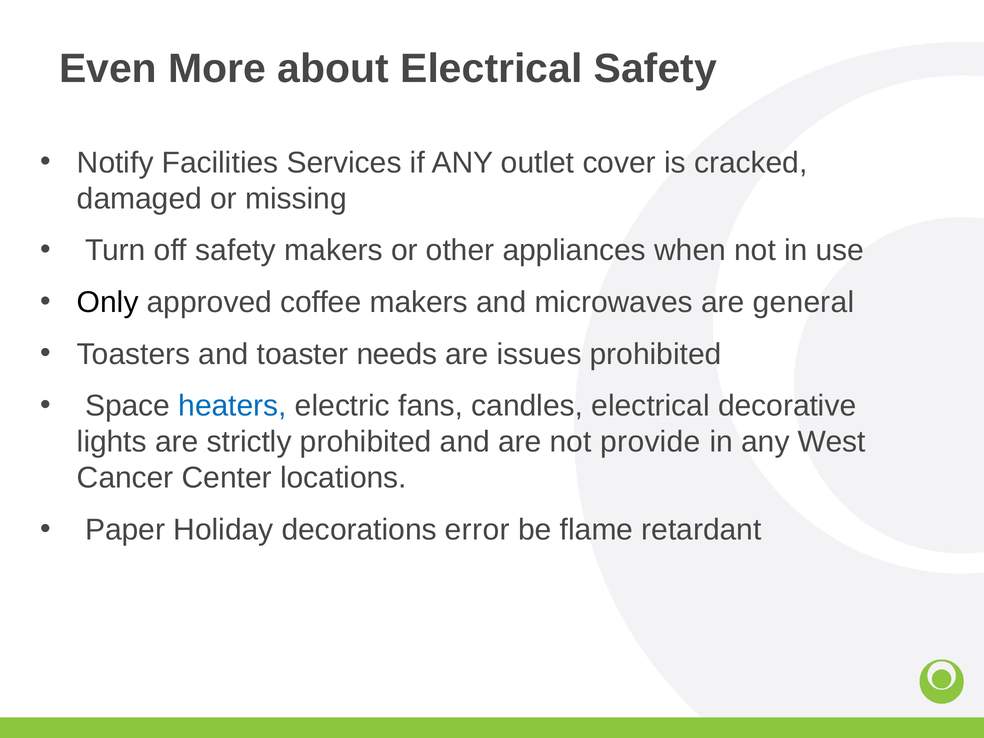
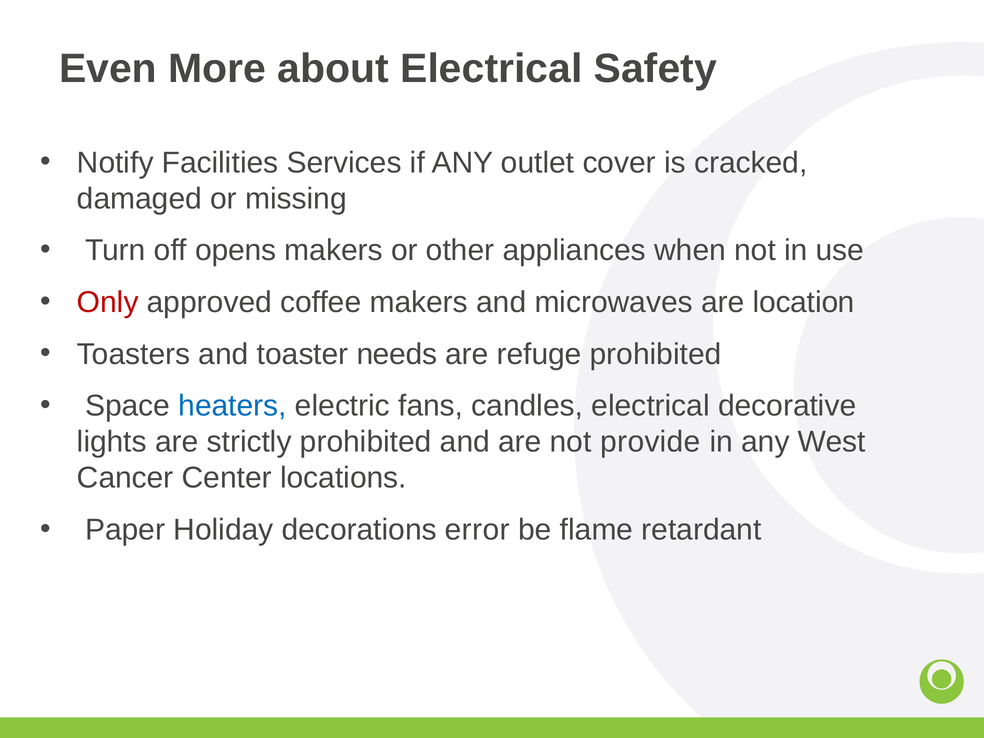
off safety: safety -> opens
Only colour: black -> red
general: general -> location
issues: issues -> refuge
